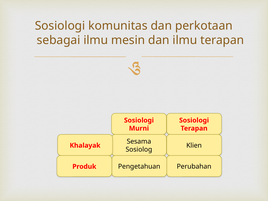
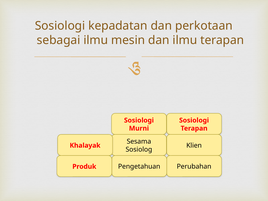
komunitas: komunitas -> kepadatan
